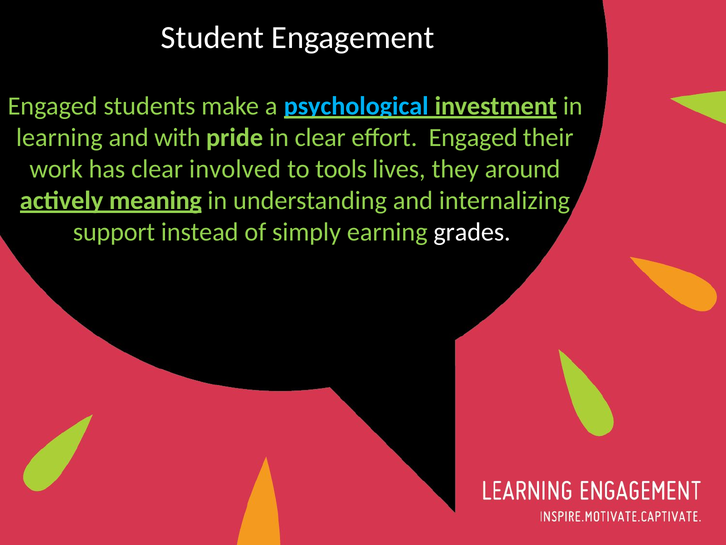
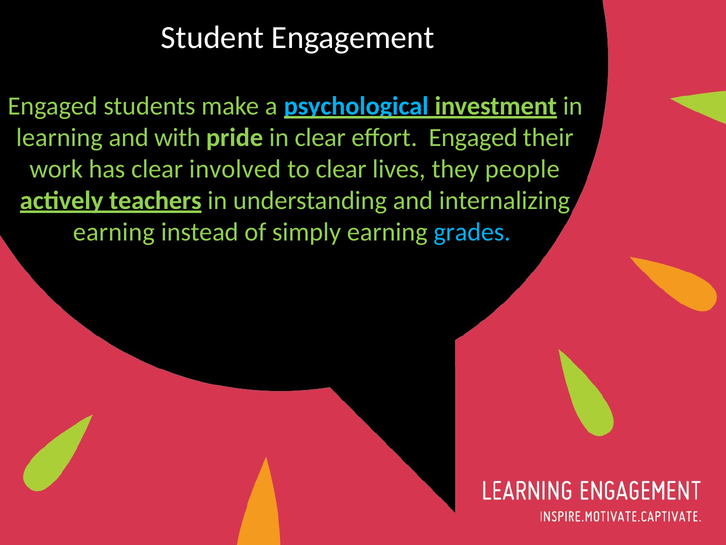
to tools: tools -> clear
around: around -> people
meaning: meaning -> teachers
support at (114, 232): support -> earning
grades colour: white -> light blue
